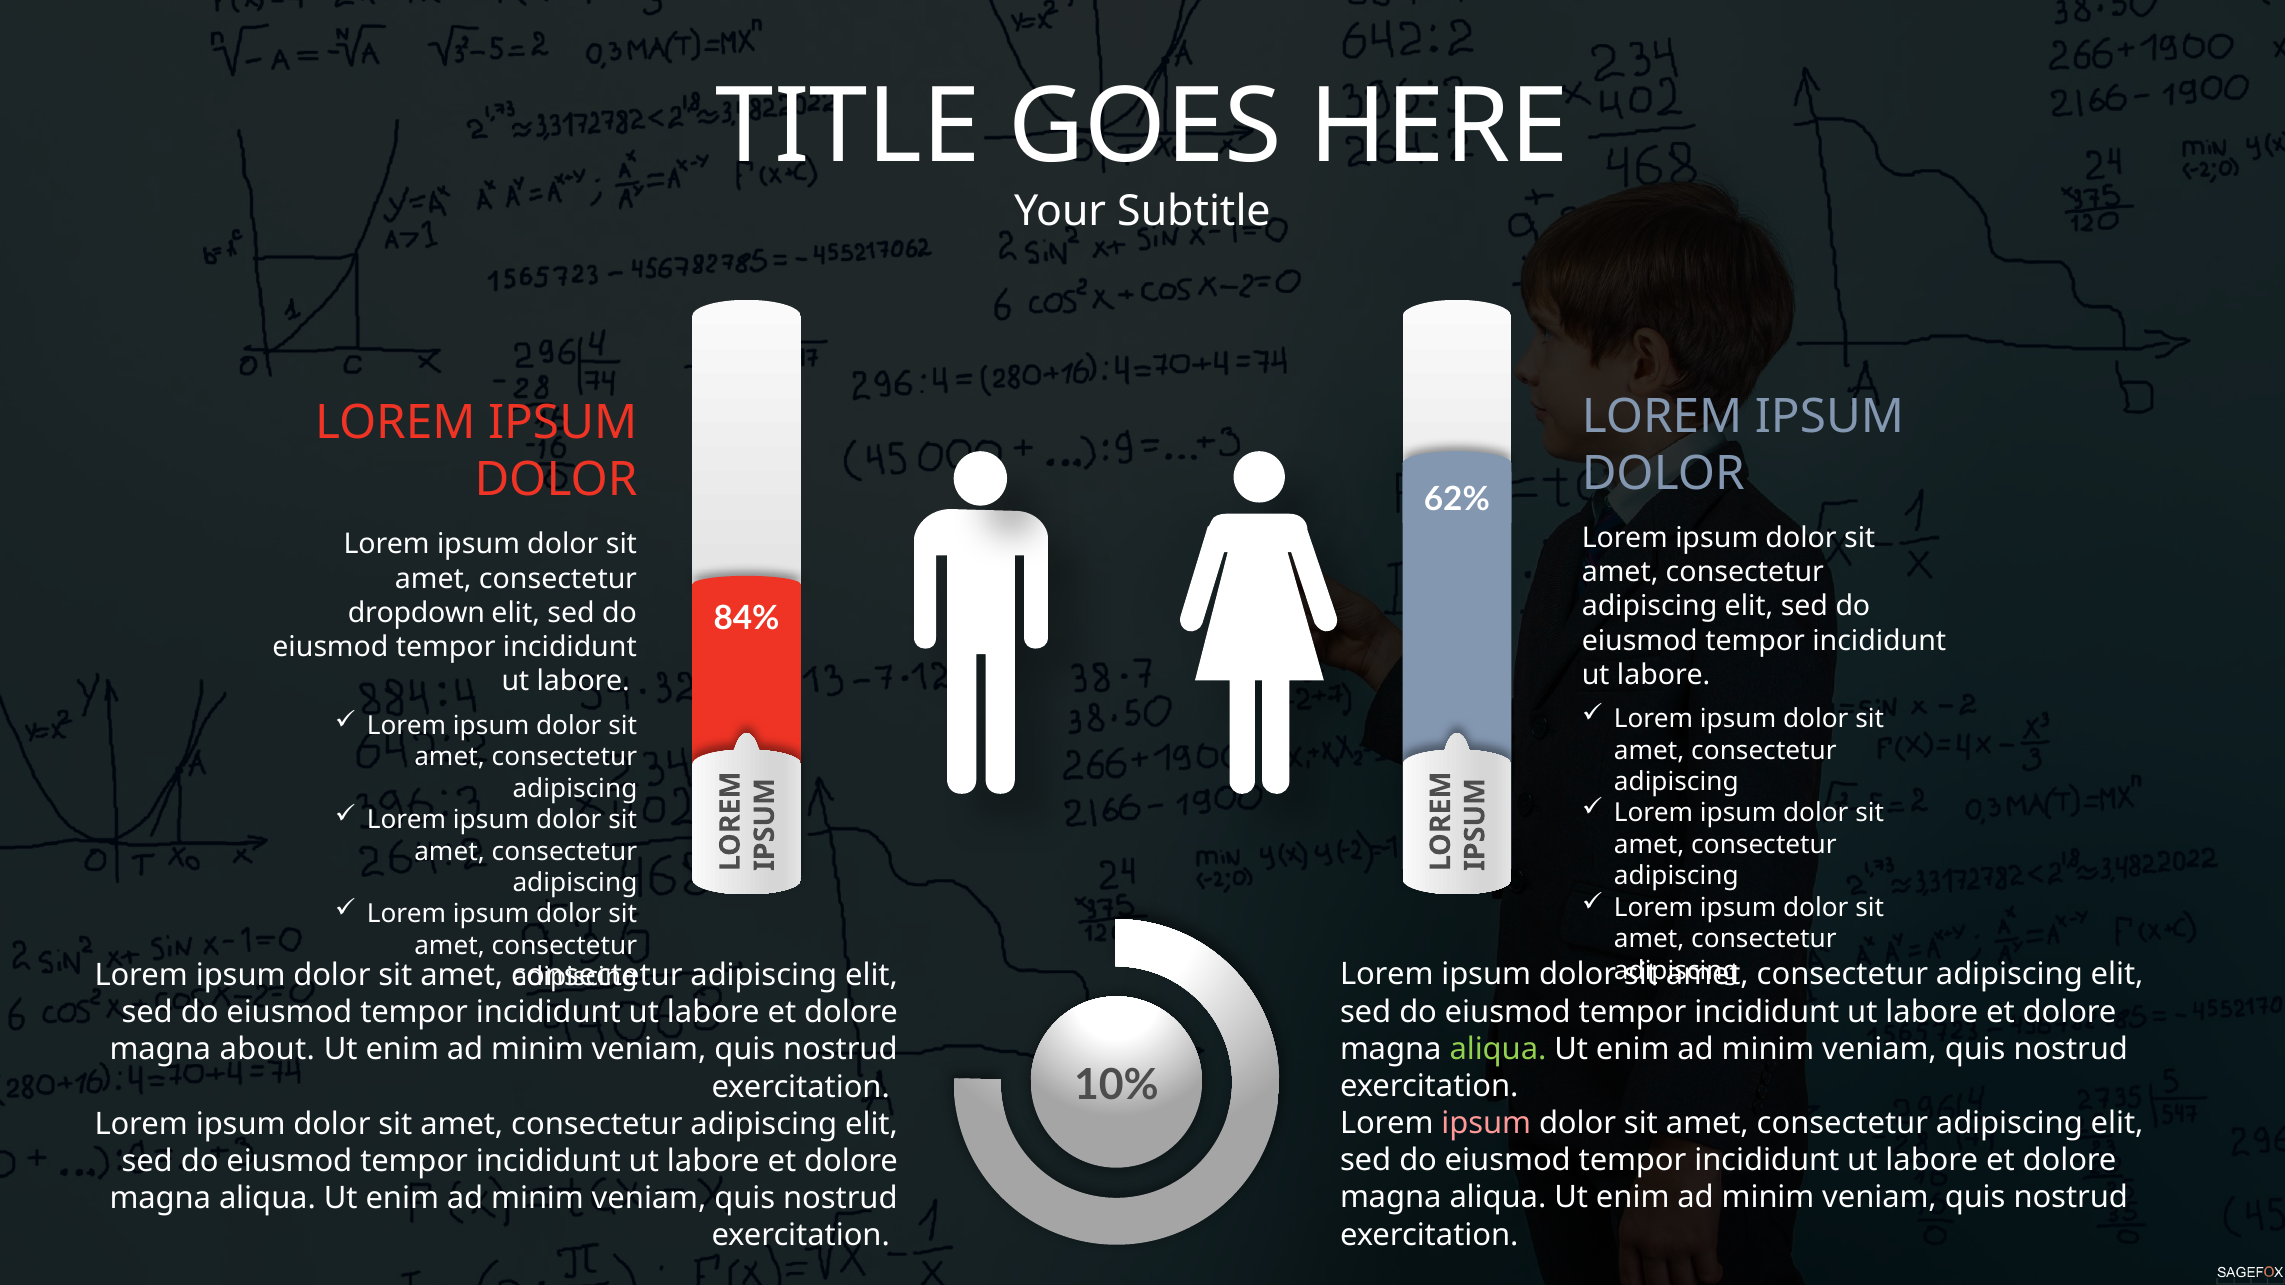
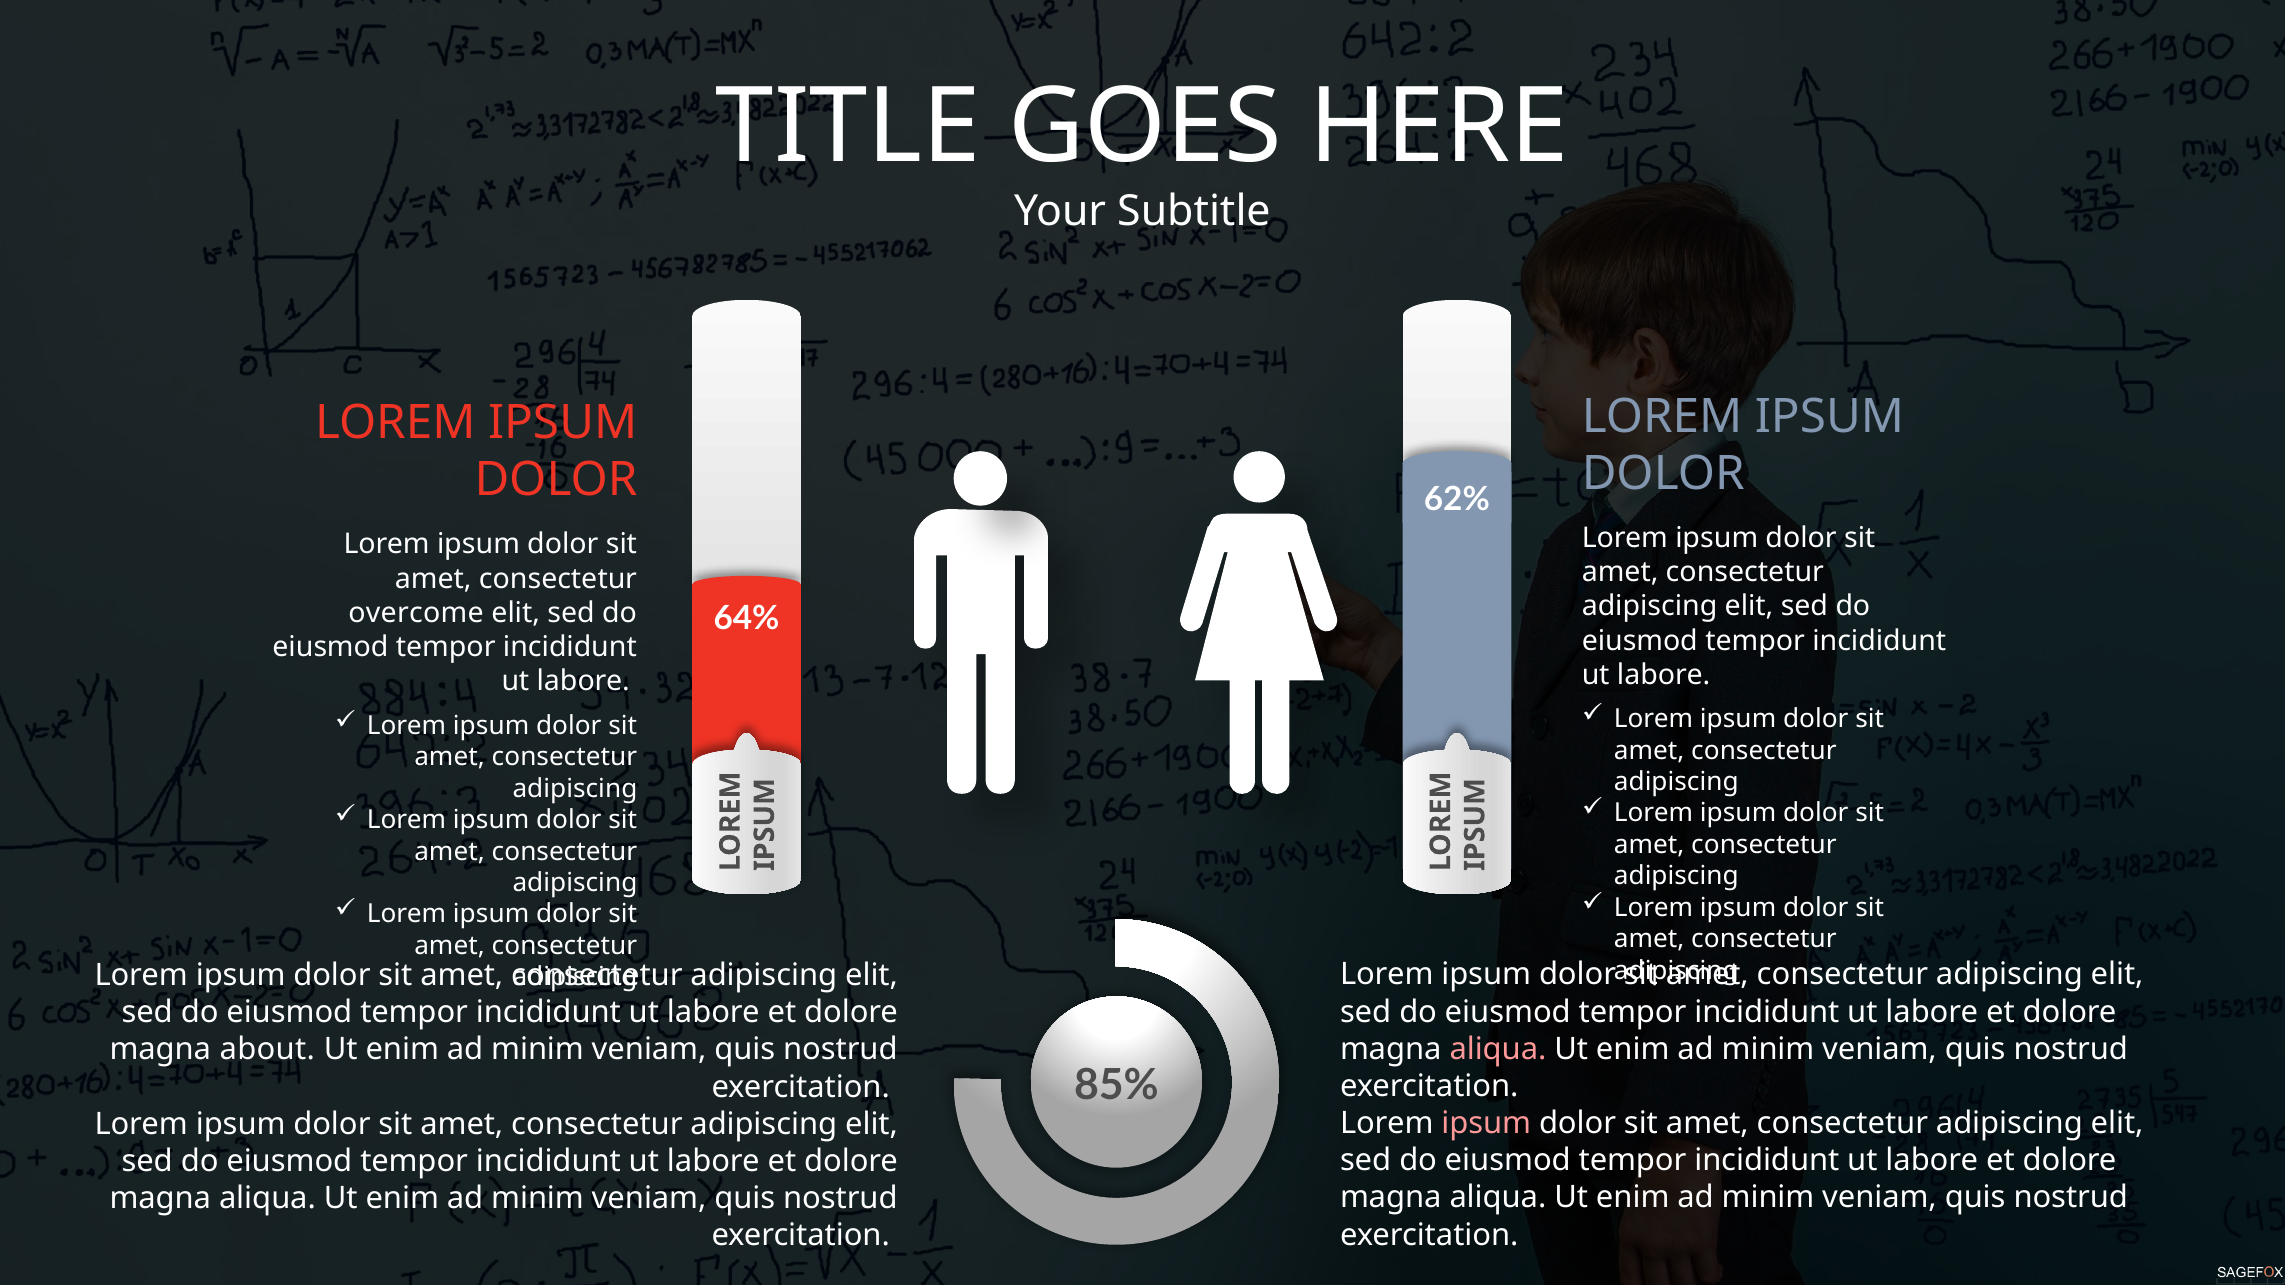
dropdown: dropdown -> overcome
84%: 84% -> 64%
aliqua at (1498, 1049) colour: light green -> pink
10%: 10% -> 85%
